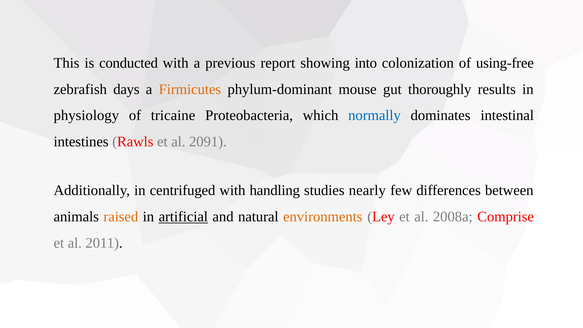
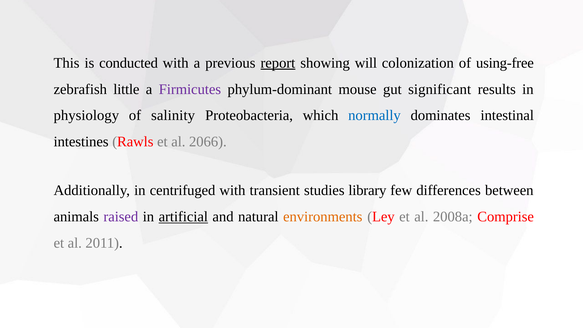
report underline: none -> present
into: into -> will
days: days -> little
Firmicutes colour: orange -> purple
thoroughly: thoroughly -> significant
tricaine: tricaine -> salinity
2091: 2091 -> 2066
handling: handling -> transient
nearly: nearly -> library
raised colour: orange -> purple
